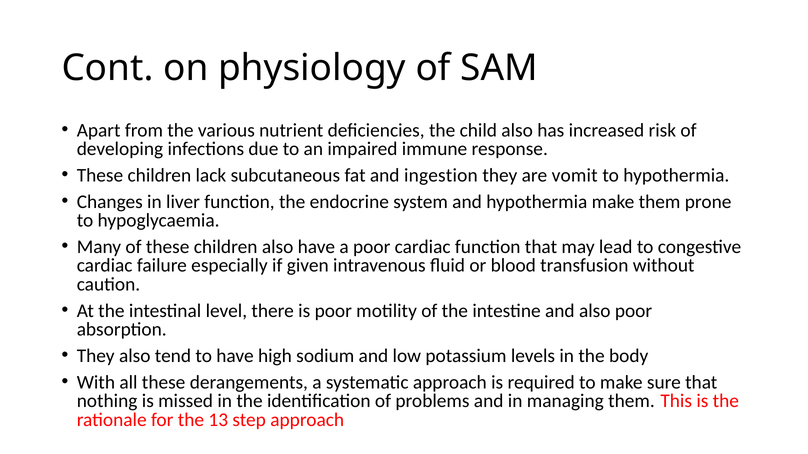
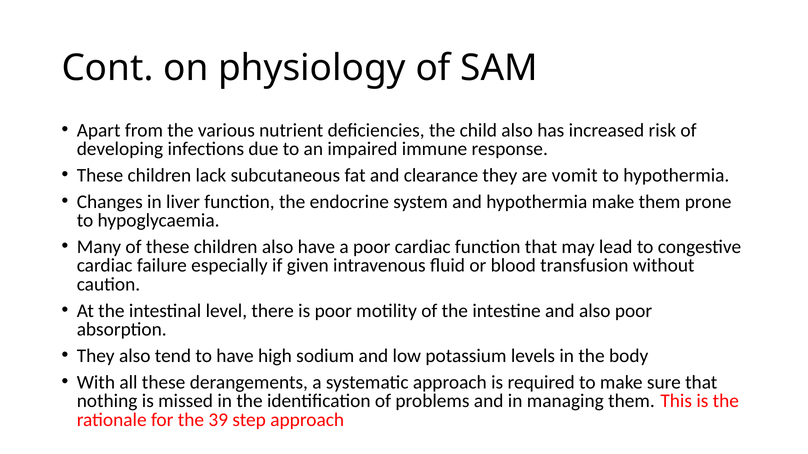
ingestion: ingestion -> clearance
13: 13 -> 39
